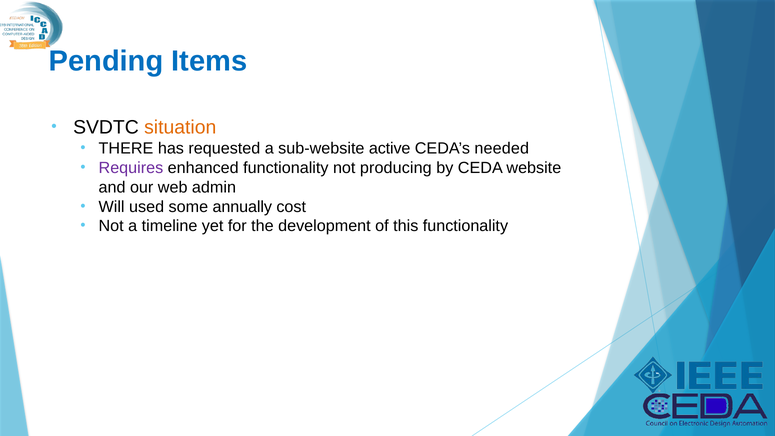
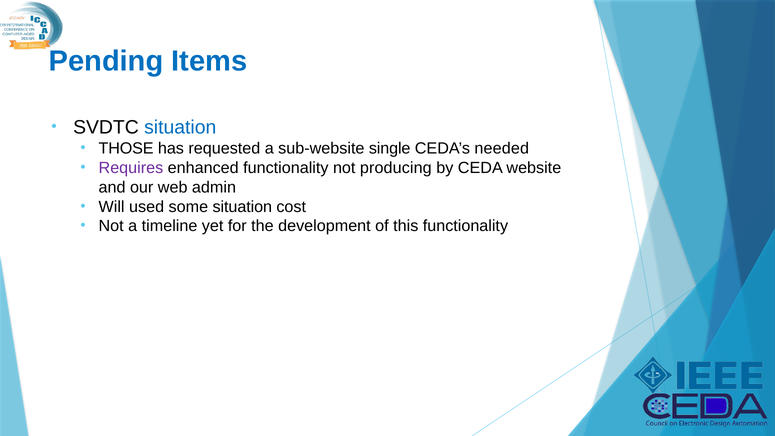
situation at (180, 127) colour: orange -> blue
THERE: THERE -> THOSE
active: active -> single
some annually: annually -> situation
